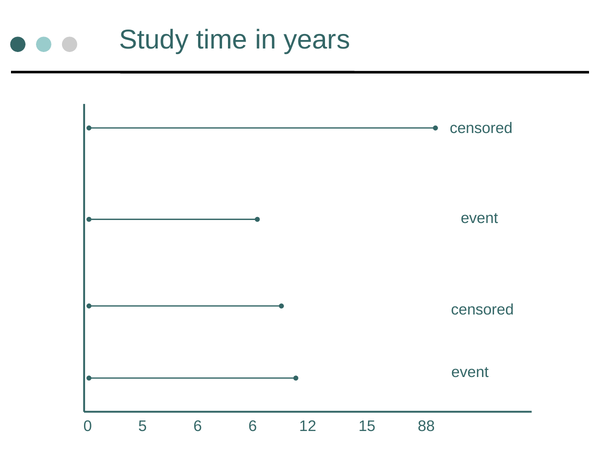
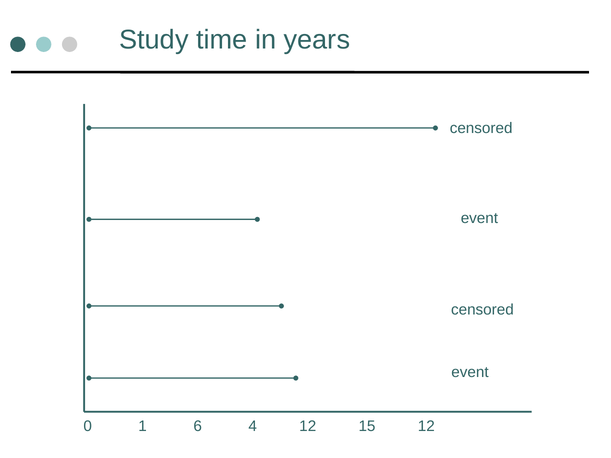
5: 5 -> 1
6 6: 6 -> 4
15 88: 88 -> 12
